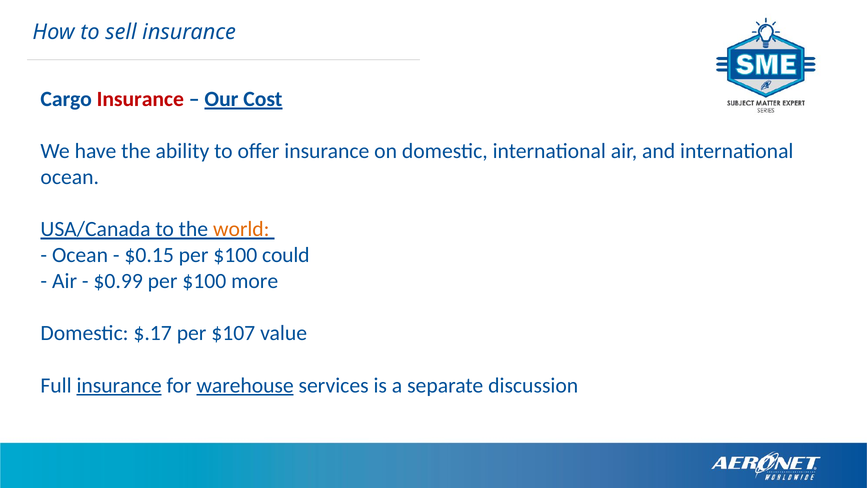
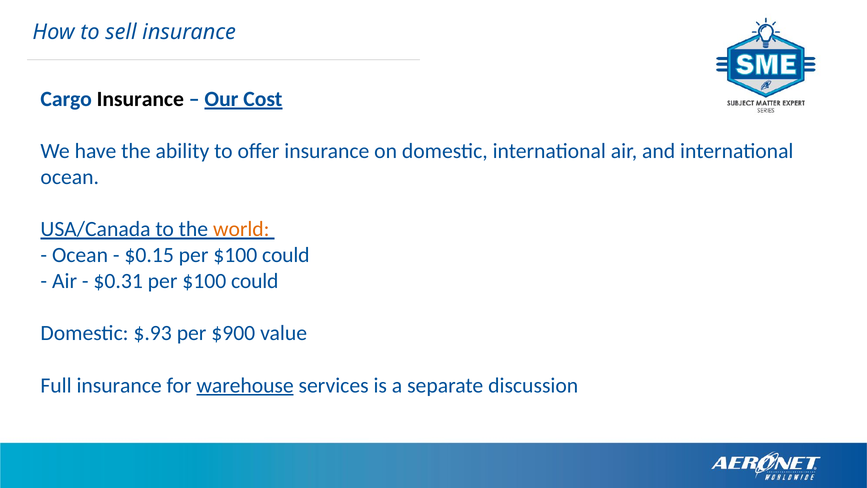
Insurance at (140, 99) colour: red -> black
$0.99: $0.99 -> $0.31
more at (255, 281): more -> could
$.17: $.17 -> $.93
$107: $107 -> $900
insurance at (119, 385) underline: present -> none
